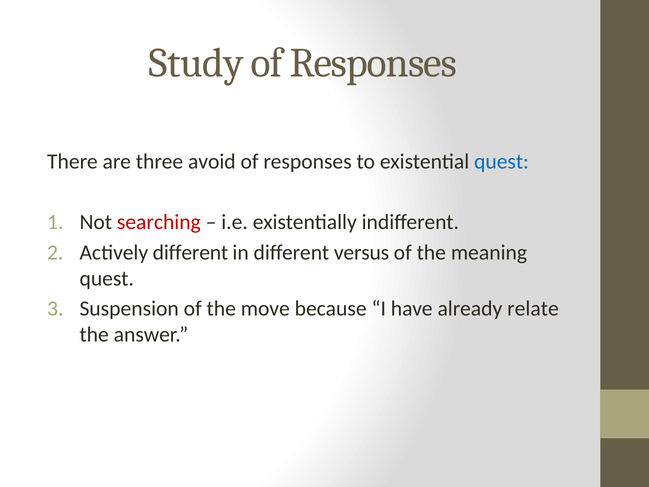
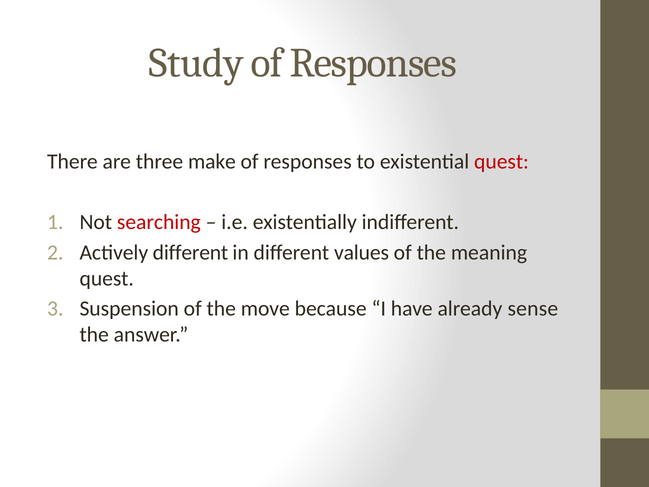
avoid: avoid -> make
quest at (501, 162) colour: blue -> red
versus: versus -> values
relate: relate -> sense
